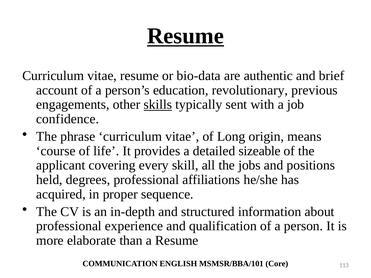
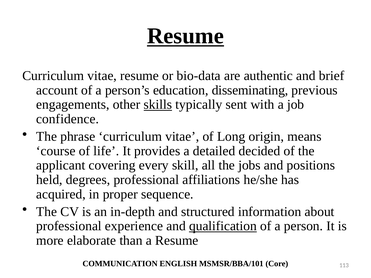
revolutionary: revolutionary -> disseminating
sizeable: sizeable -> decided
qualification underline: none -> present
